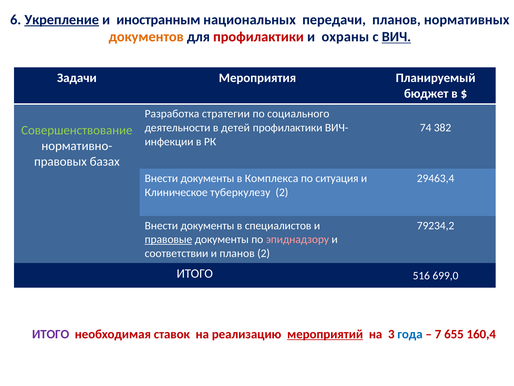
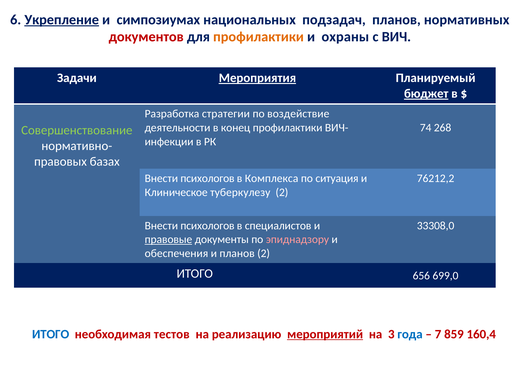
иностранным: иностранным -> симпозиумах
передачи: передачи -> подзадач
документов colour: orange -> red
профилактики at (258, 37) colour: red -> orange
ВИЧ underline: present -> none
Мероприятия underline: none -> present
бюджет underline: none -> present
социального: социального -> воздействие
детей: детей -> конец
382: 382 -> 268
документы at (207, 178): документы -> психологов
29463,4: 29463,4 -> 76212,2
документы at (207, 225): документы -> психологов
79234,2: 79234,2 -> 33308,0
соответствии: соответствии -> обеспечения
516: 516 -> 656
ИТОГО at (51, 334) colour: purple -> blue
ставок: ставок -> тестов
655: 655 -> 859
